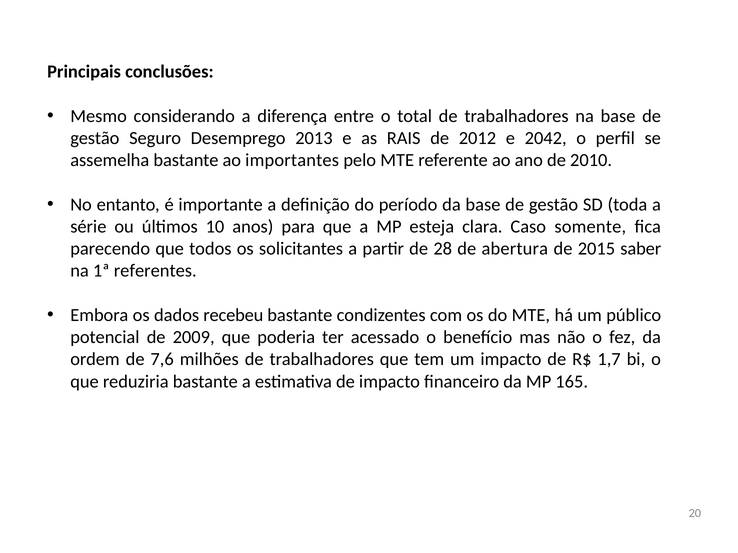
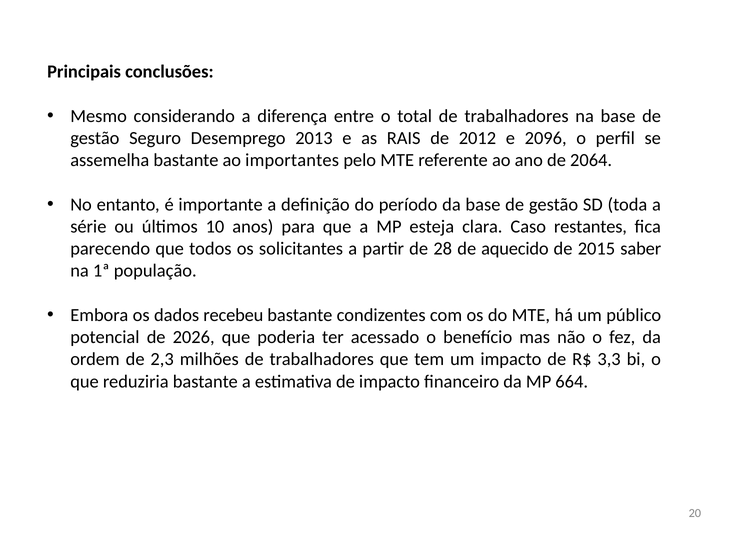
2042: 2042 -> 2096
2010: 2010 -> 2064
somente: somente -> restantes
abertura: abertura -> aquecido
referentes: referentes -> população
2009: 2009 -> 2026
7,6: 7,6 -> 2,3
1,7: 1,7 -> 3,3
165: 165 -> 664
